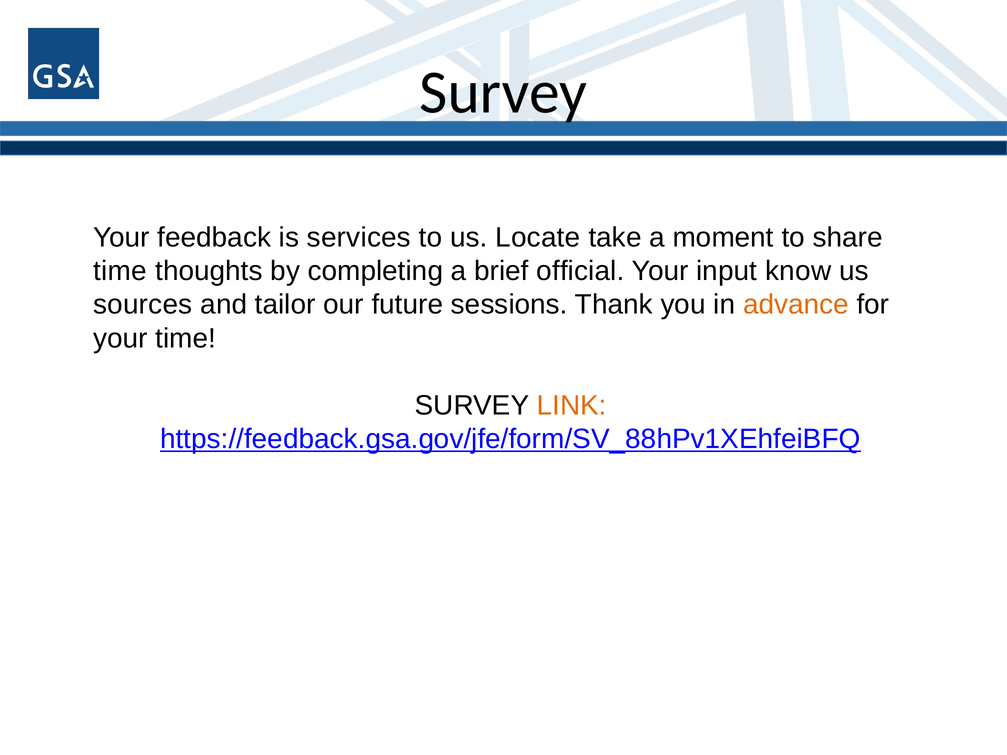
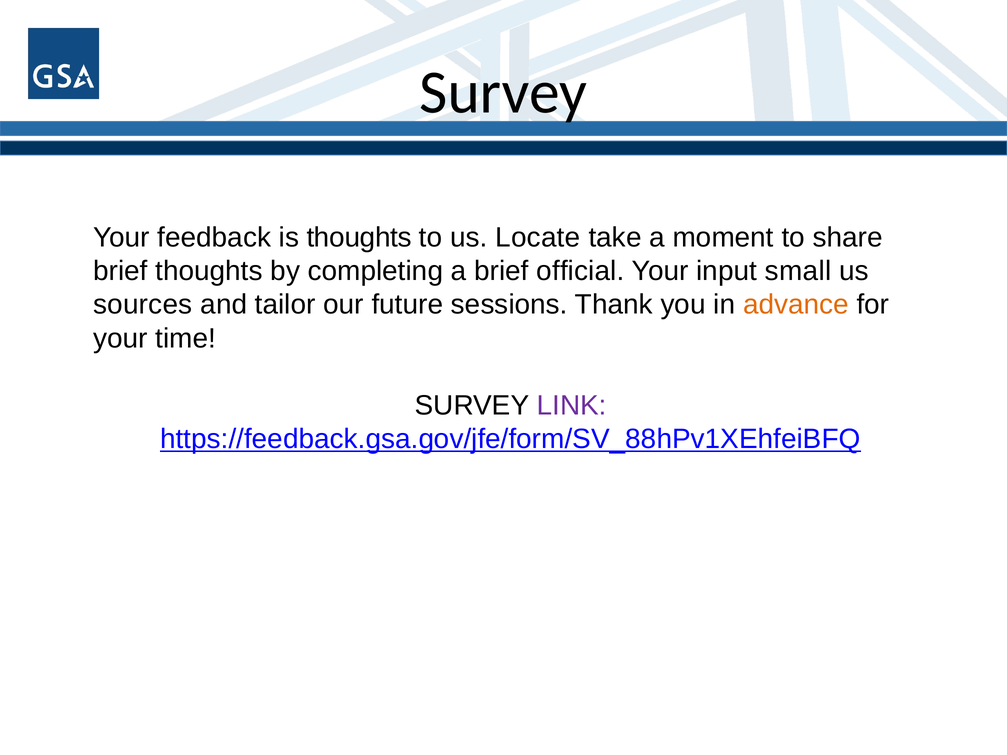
is services: services -> thoughts
time at (120, 271): time -> brief
know: know -> small
LINK colour: orange -> purple
